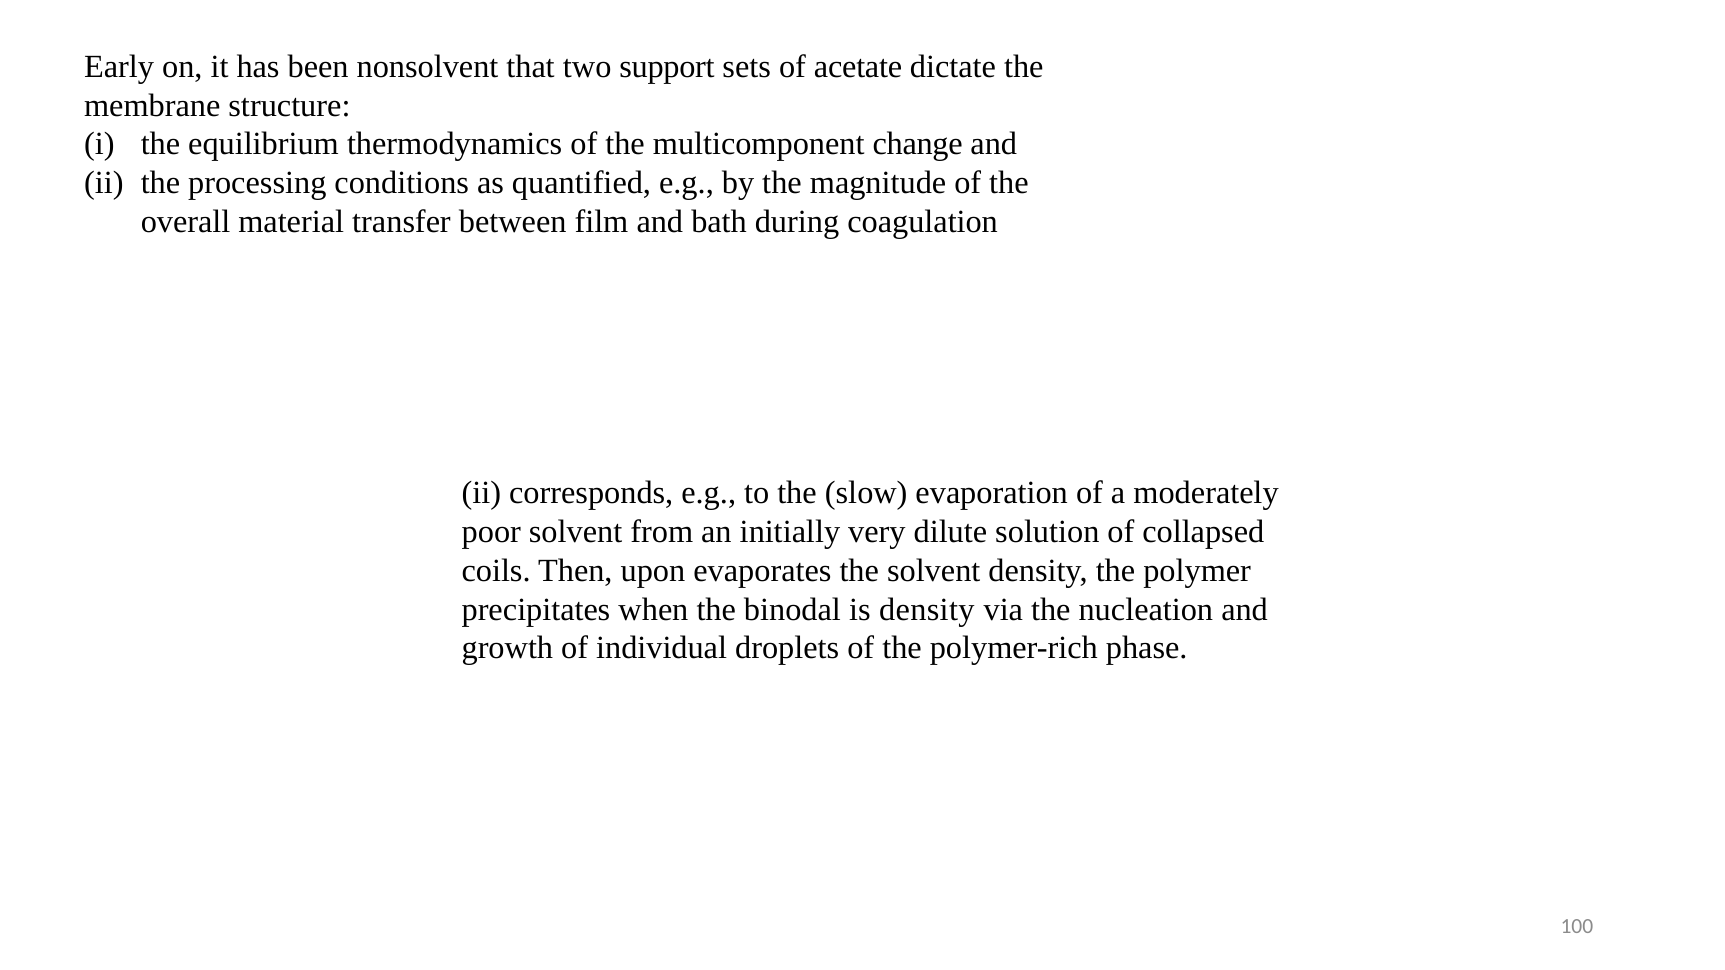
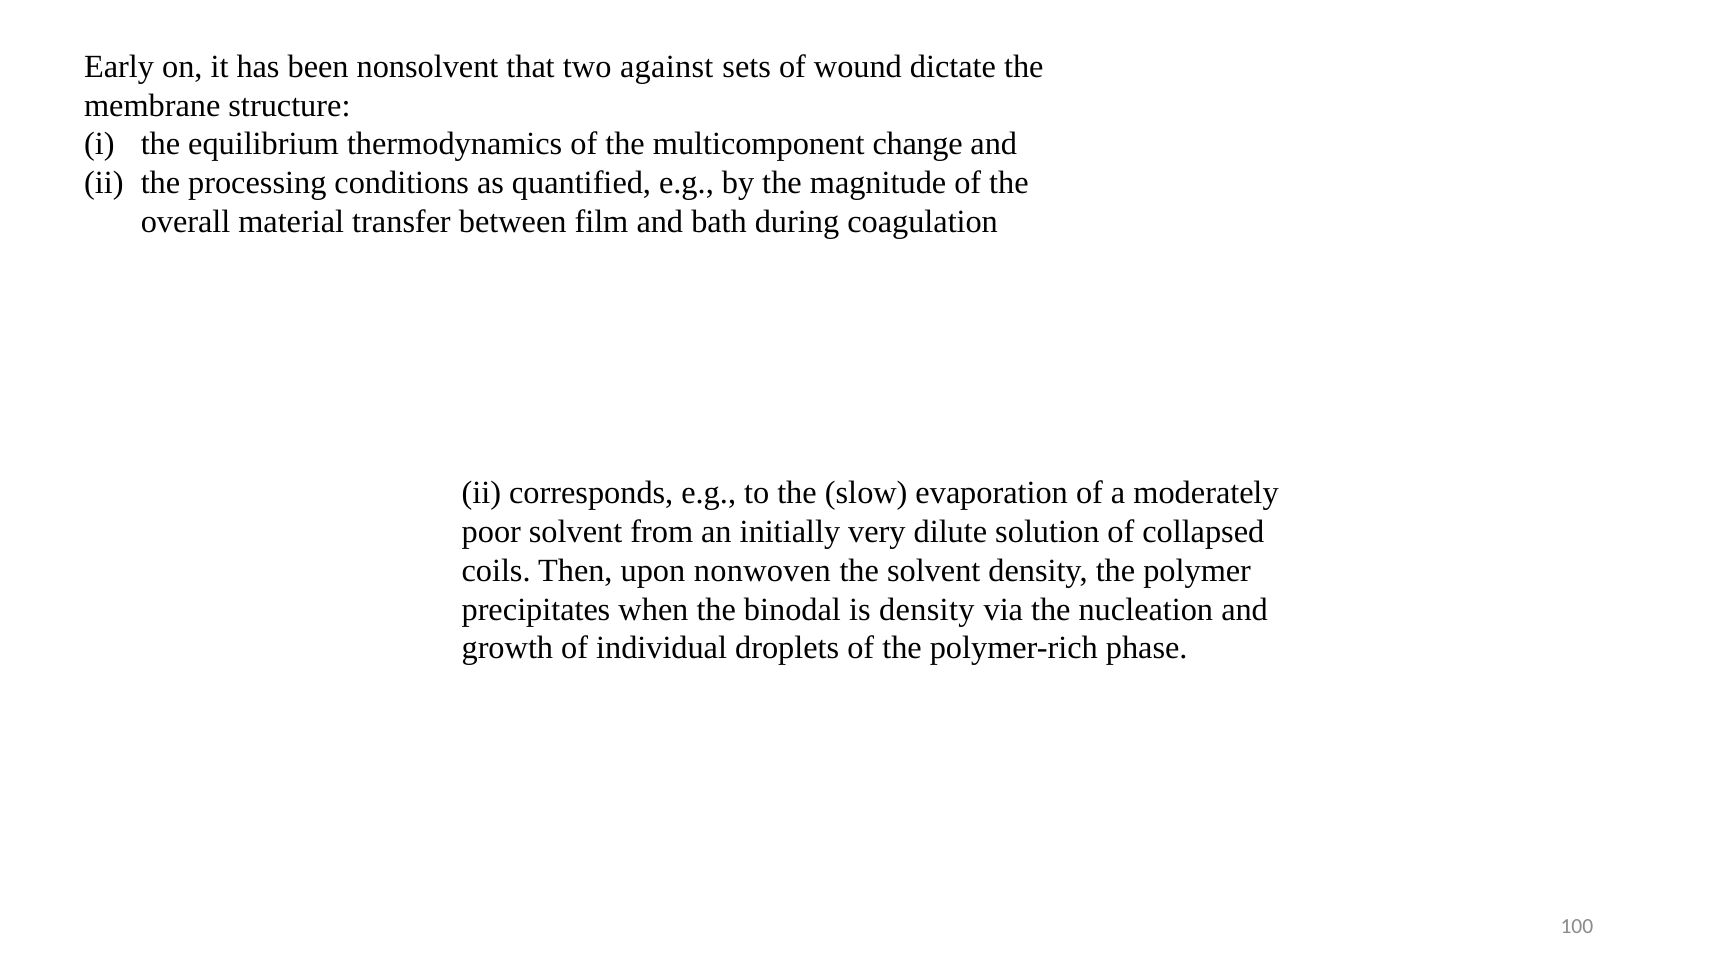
support: support -> against
acetate: acetate -> wound
evaporates: evaporates -> nonwoven
